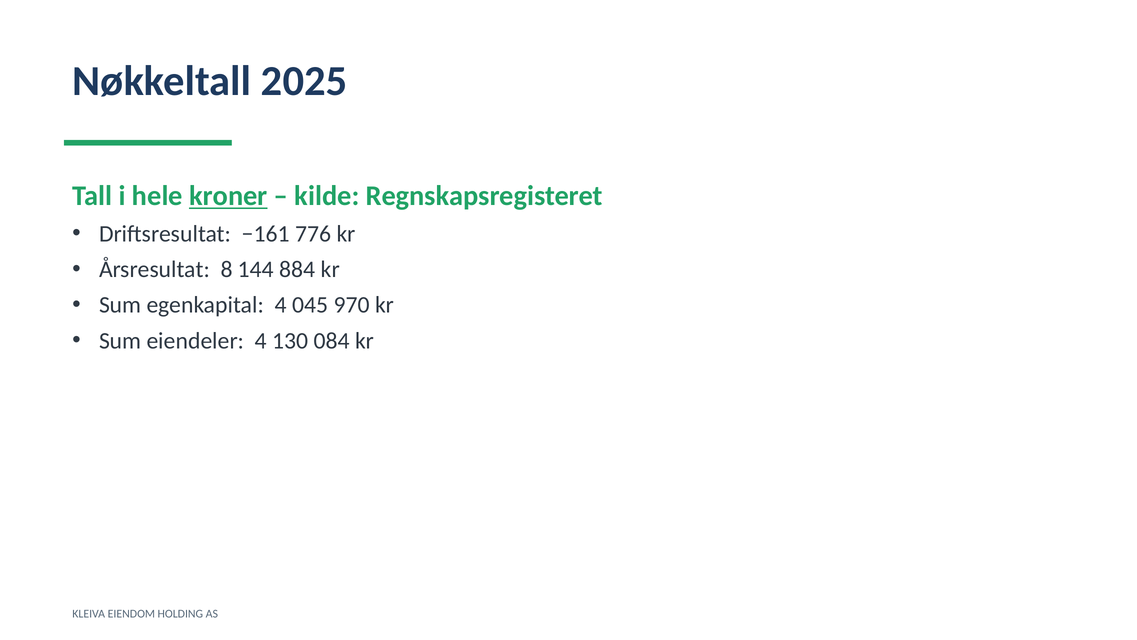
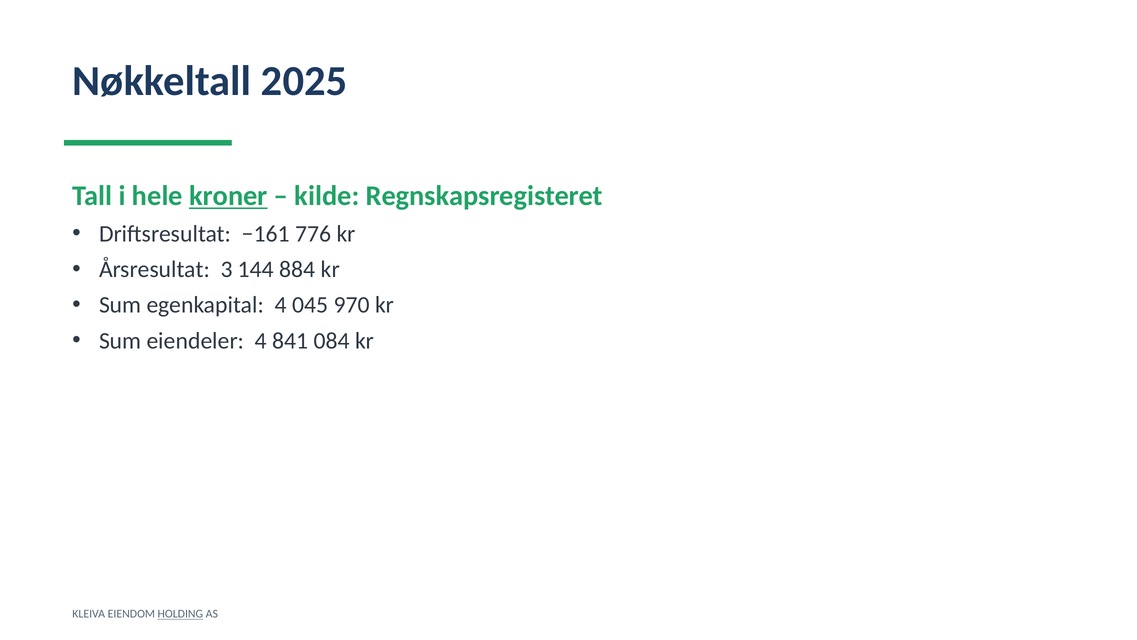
8: 8 -> 3
130: 130 -> 841
HOLDING underline: none -> present
